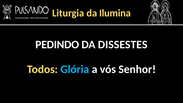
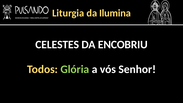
PEDINDO: PEDINDO -> CELESTES
DISSESTES: DISSESTES -> ENCOBRIU
Glória colour: light blue -> light green
